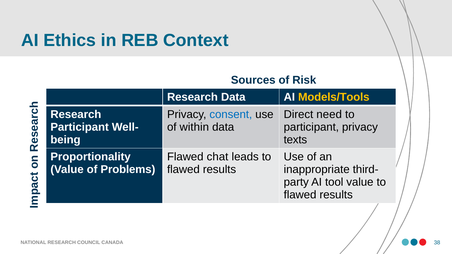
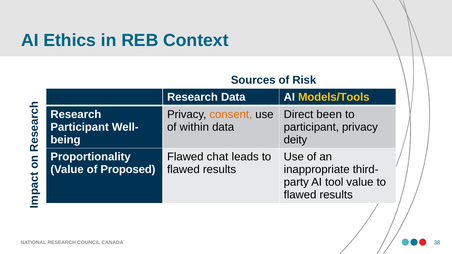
consent colour: blue -> orange
need: need -> been
texts: texts -> deity
Problems: Problems -> Proposed
